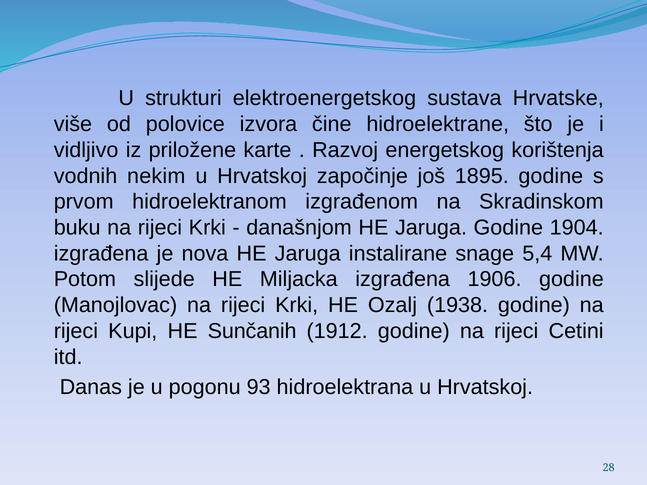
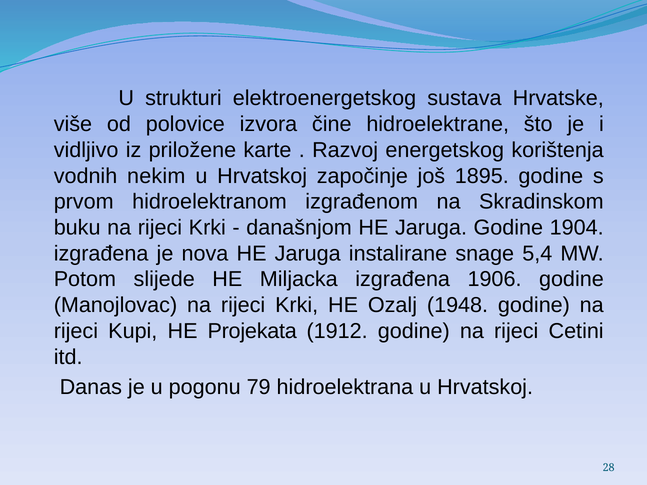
1938: 1938 -> 1948
Sunčanih: Sunčanih -> Projekata
93: 93 -> 79
